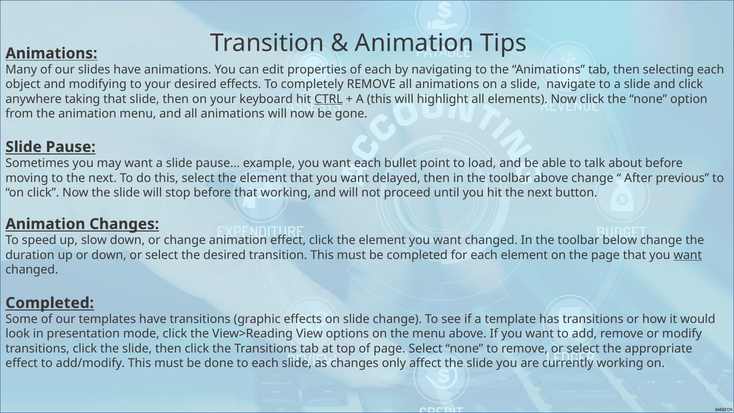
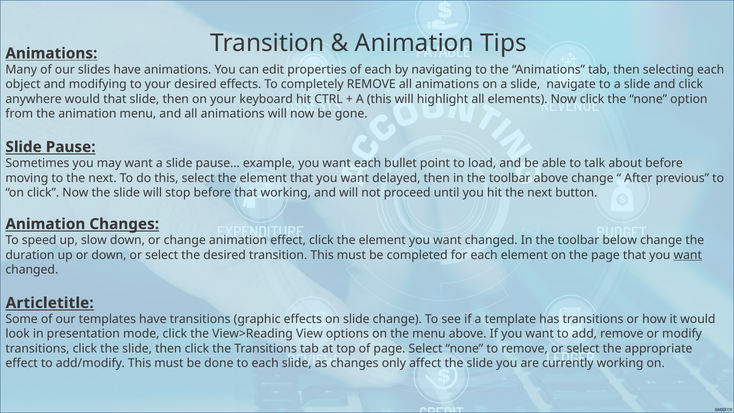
anywhere taking: taking -> would
CTRL underline: present -> none
Completed at (50, 303): Completed -> Articletitle
